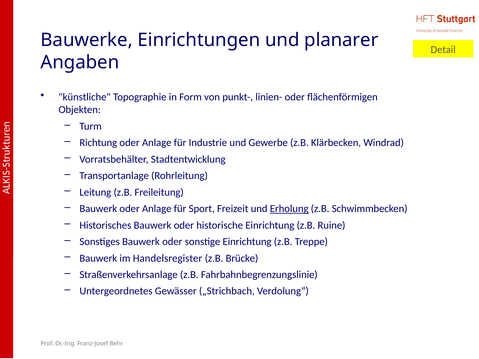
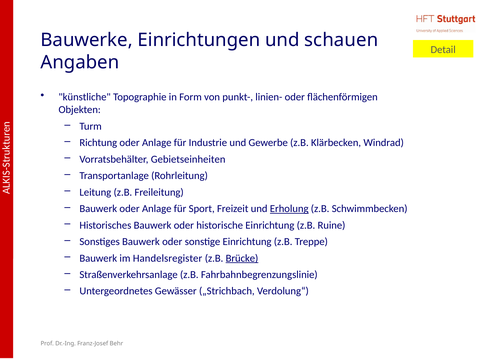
planarer: planarer -> schauen
Stadtentwicklung: Stadtentwicklung -> Gebietseinheiten
Brücke underline: none -> present
